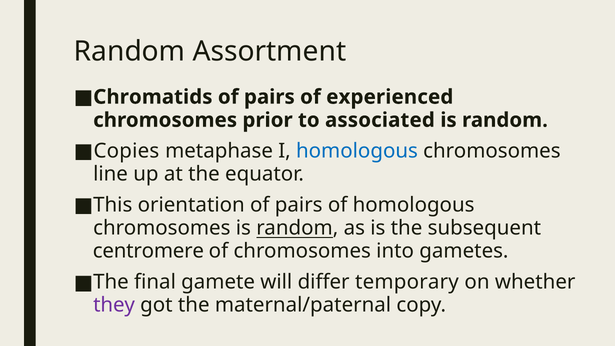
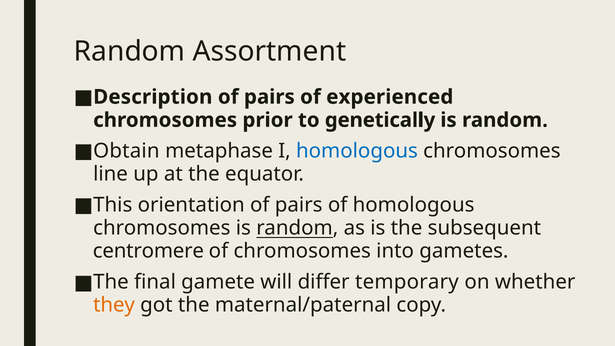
Chromatids: Chromatids -> Description
associated: associated -> genetically
Copies: Copies -> Obtain
they colour: purple -> orange
